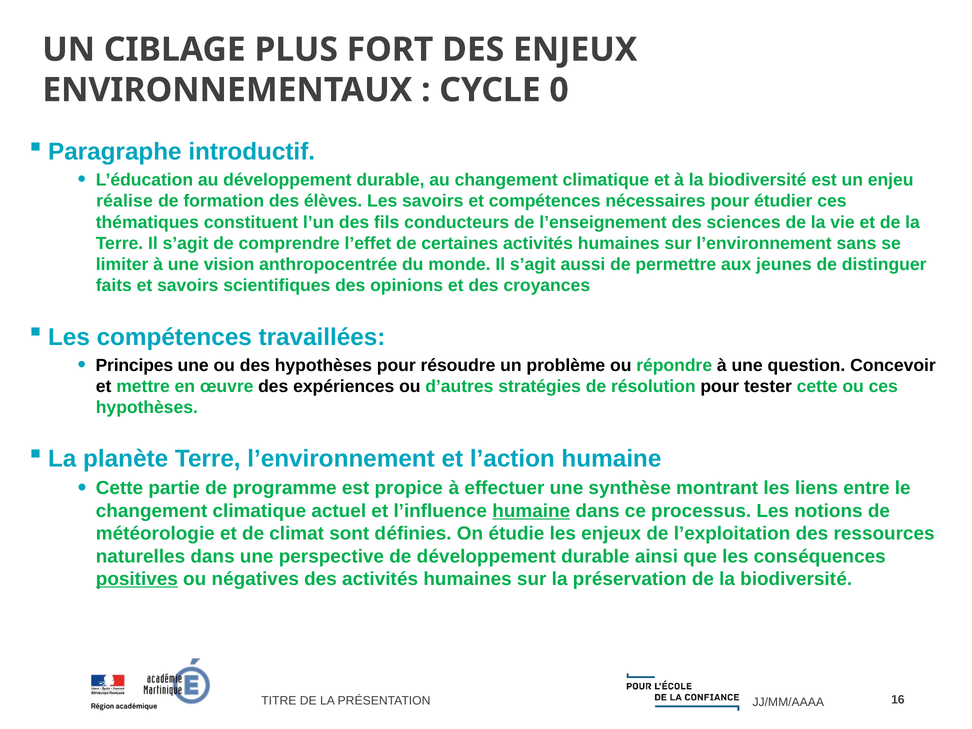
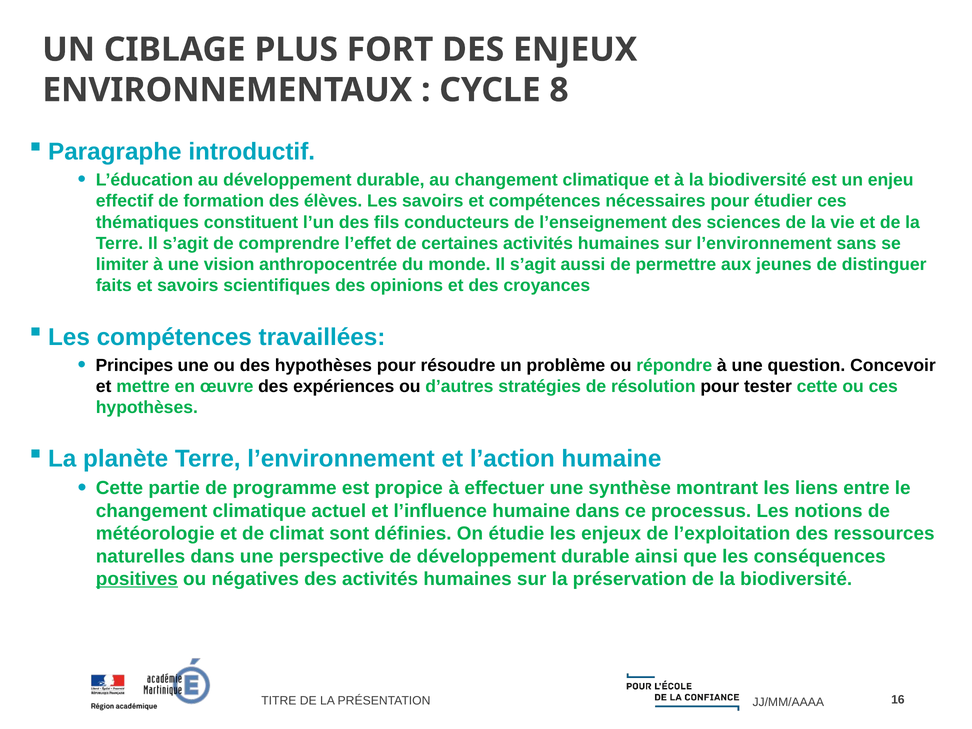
0: 0 -> 8
réalise: réalise -> effectif
humaine at (531, 511) underline: present -> none
